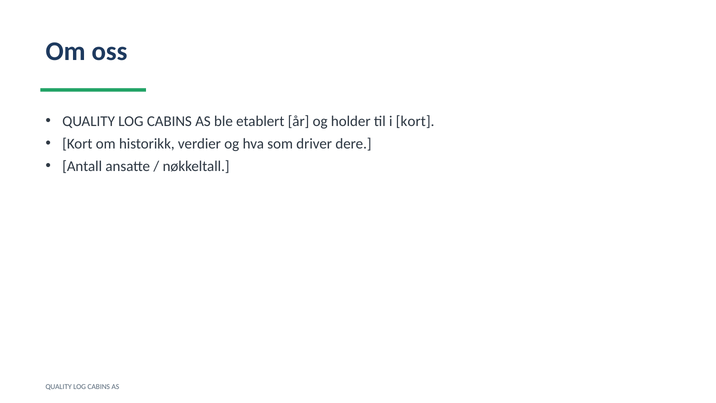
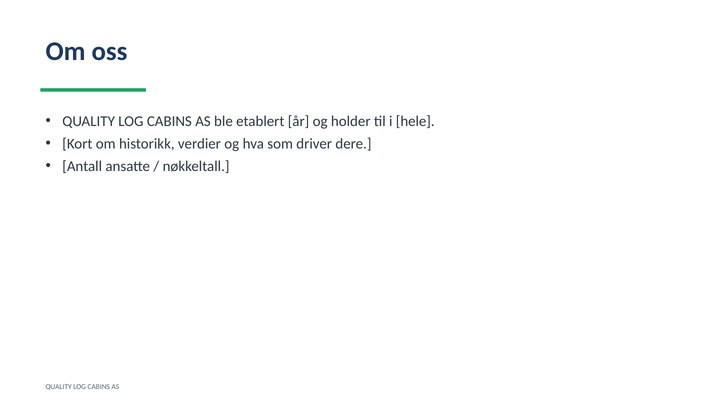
i kort: kort -> hele
